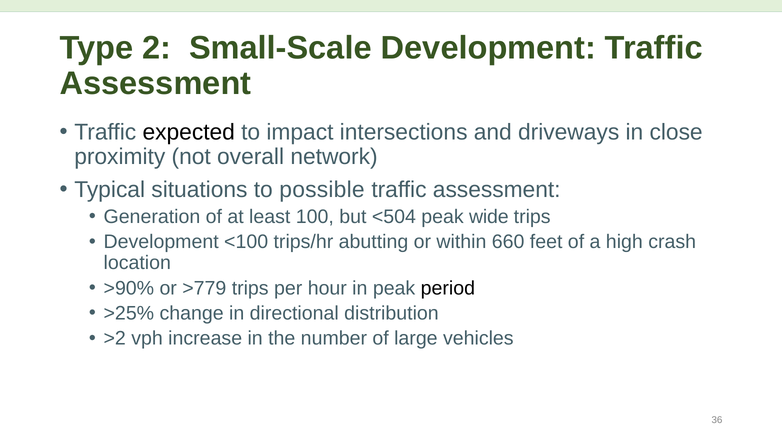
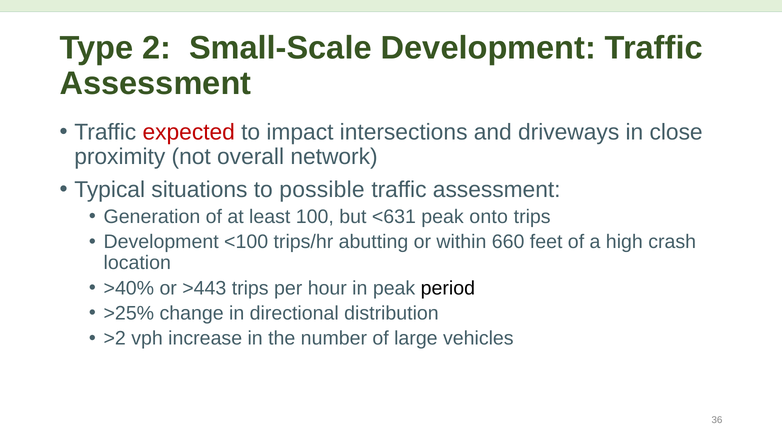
expected colour: black -> red
<504: <504 -> <631
wide: wide -> onto
>90%: >90% -> >40%
>779: >779 -> >443
